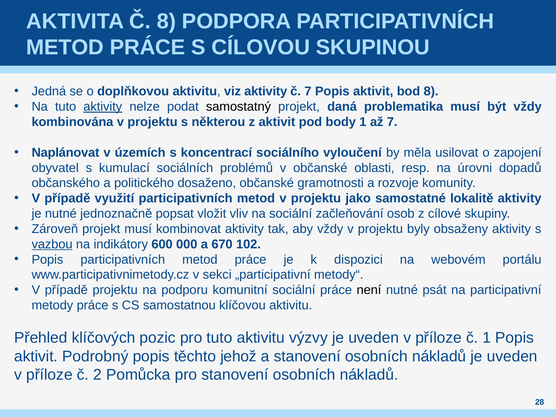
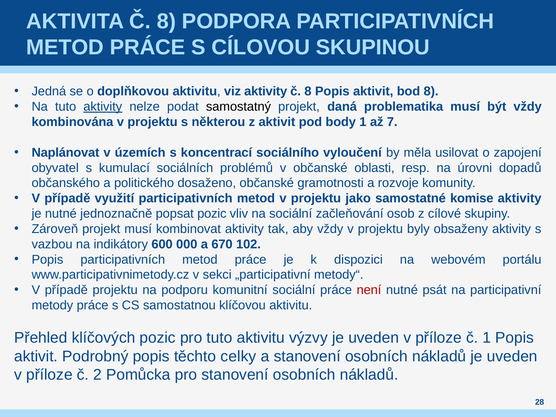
7 at (308, 91): 7 -> 8
lokalitě: lokalitě -> komise
popsat vložit: vložit -> pozic
vazbou underline: present -> none
není colour: black -> red
jehož: jehož -> celky
